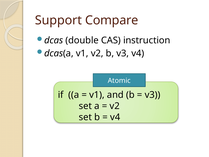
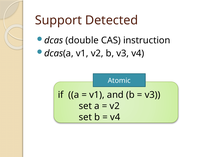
Compare: Compare -> Detected
